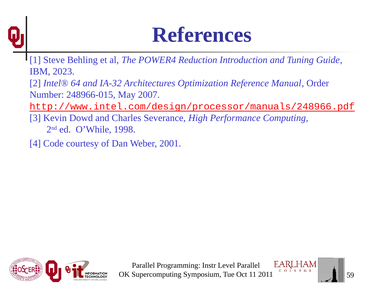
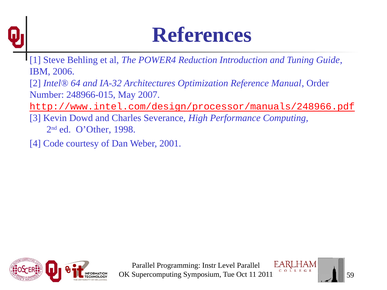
2023: 2023 -> 2006
O’While: O’While -> O’Other
